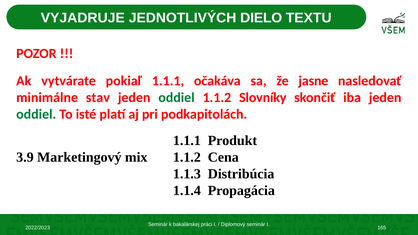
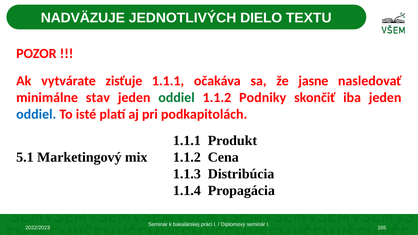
VYJADRUJE: VYJADRUJE -> NADVÄZUJE
pokiaľ: pokiaľ -> zisťuje
Slovníky: Slovníky -> Podniky
oddiel at (36, 114) colour: green -> blue
3.9: 3.9 -> 5.1
